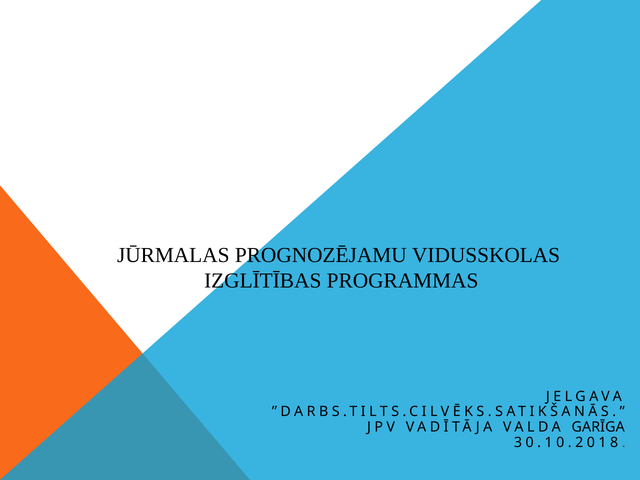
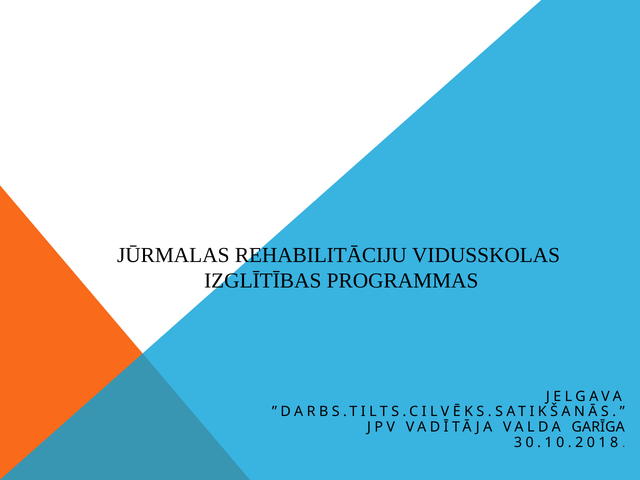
PROGNOZĒJAMU: PROGNOZĒJAMU -> REHABILITĀCIJU
